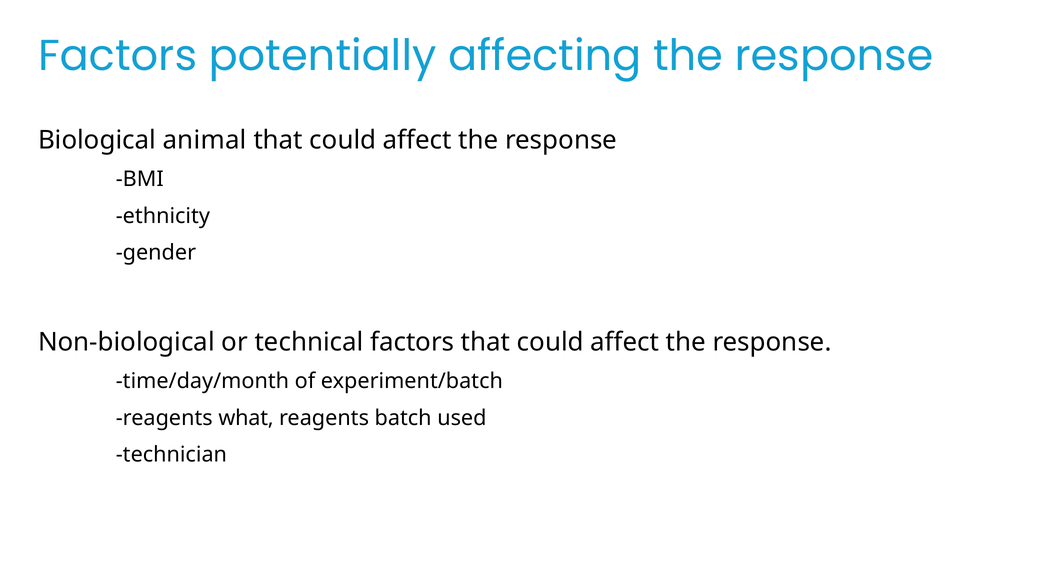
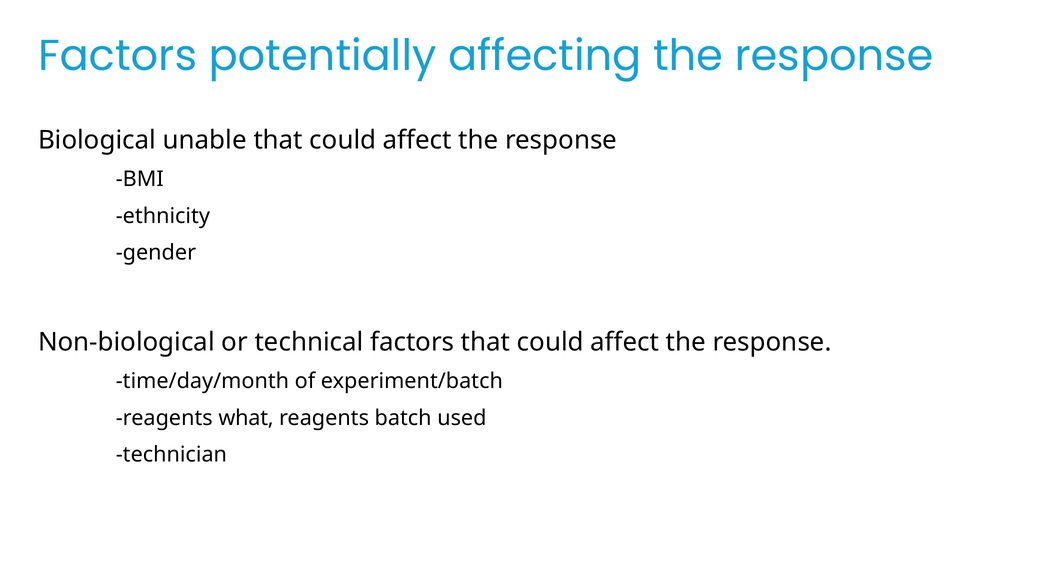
animal: animal -> unable
